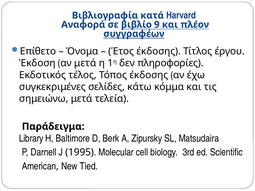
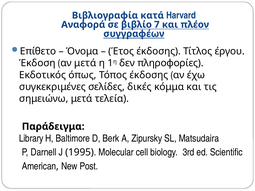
9: 9 -> 7
τέλος: τέλος -> όπως
κάτω: κάτω -> δικές
Tied: Tied -> Post
